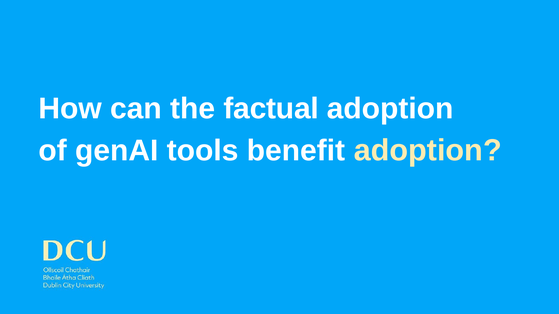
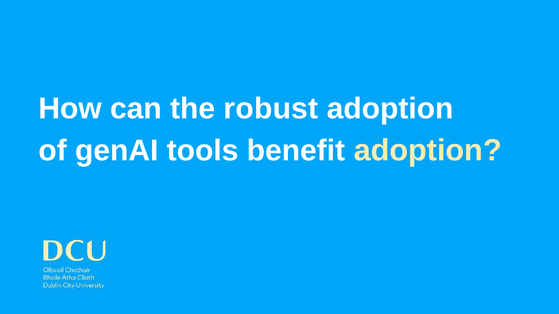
factual: factual -> robust
